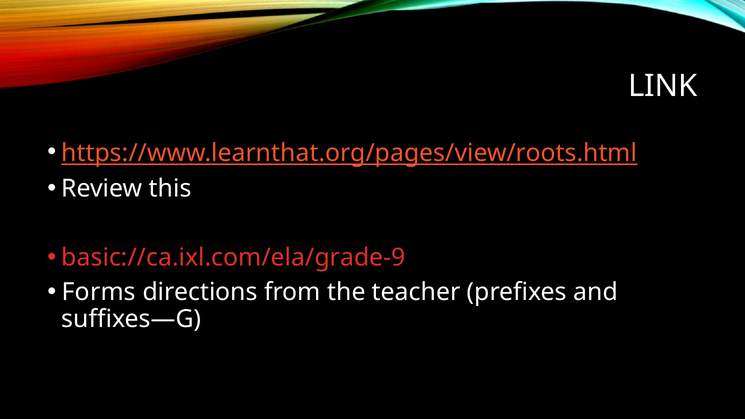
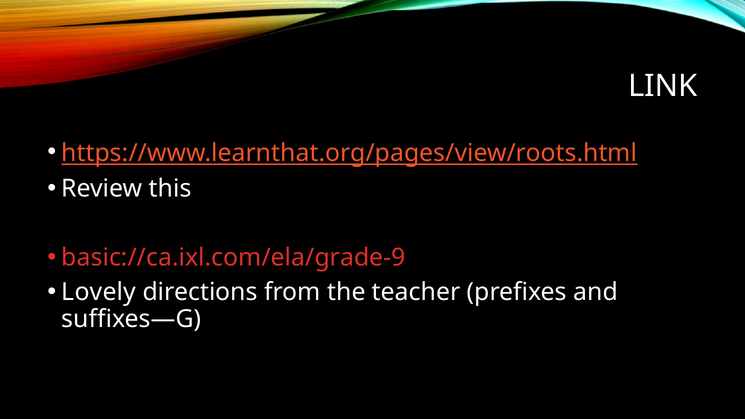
Forms: Forms -> Lovely
